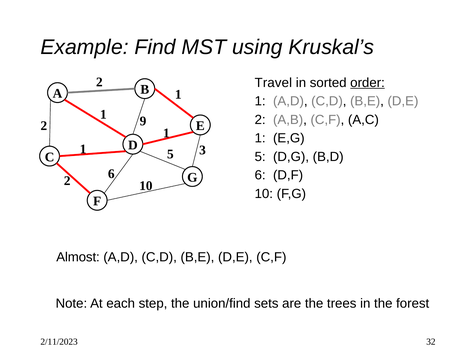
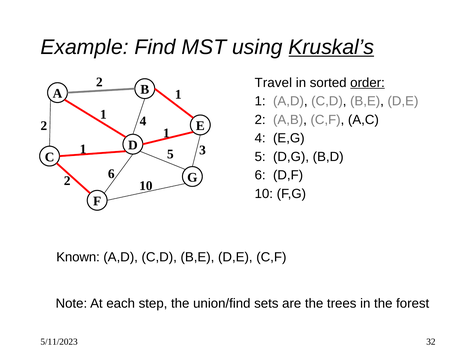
Kruskal’s underline: none -> present
2 9: 9 -> 4
1 at (260, 138): 1 -> 4
Almost: Almost -> Known
2/11/2023: 2/11/2023 -> 5/11/2023
